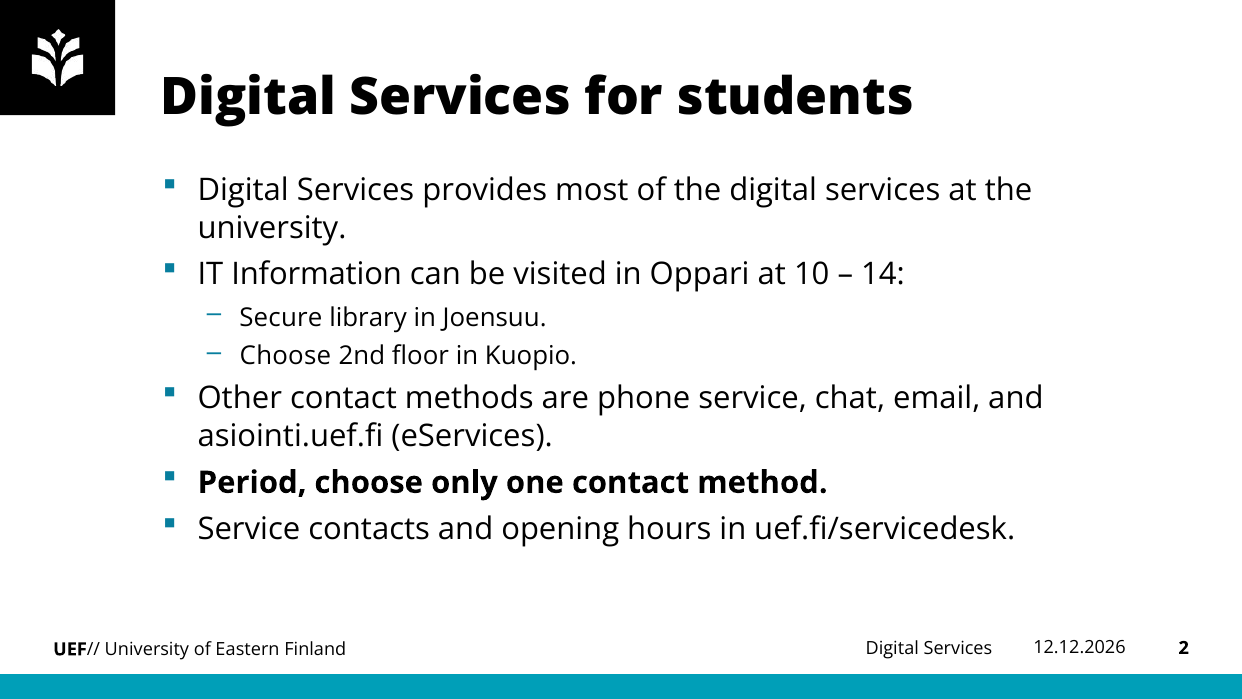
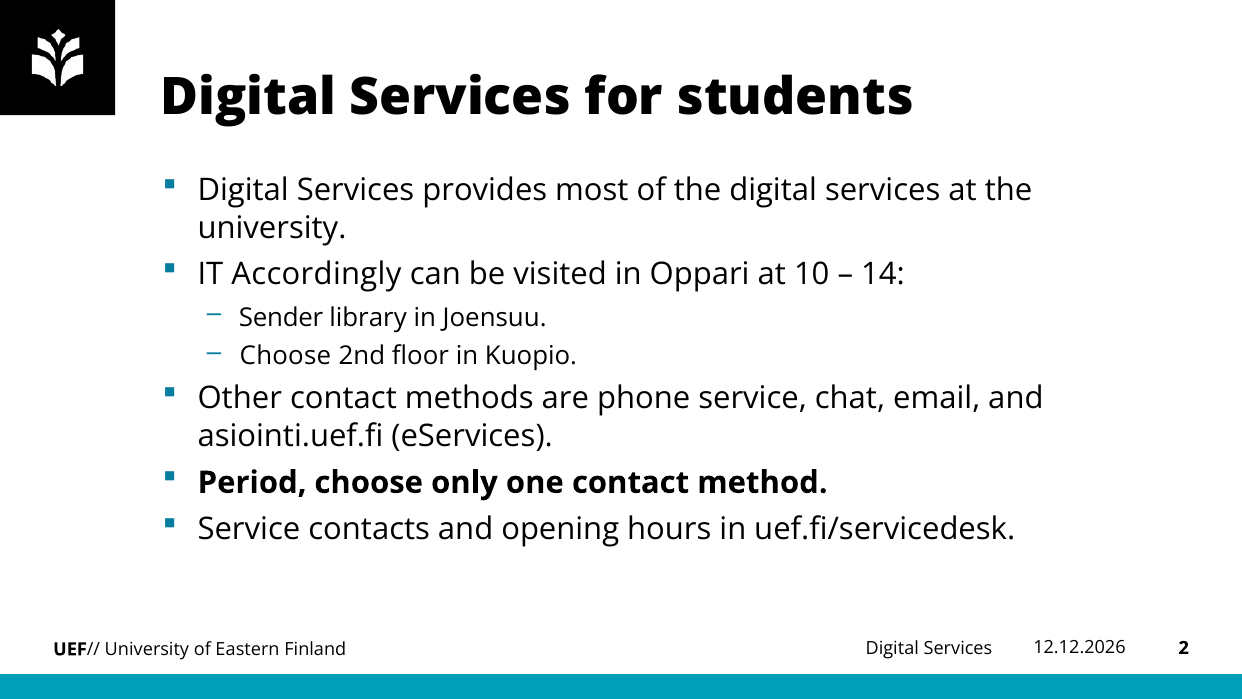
Information: Information -> Accordingly
Secure: Secure -> Sender
